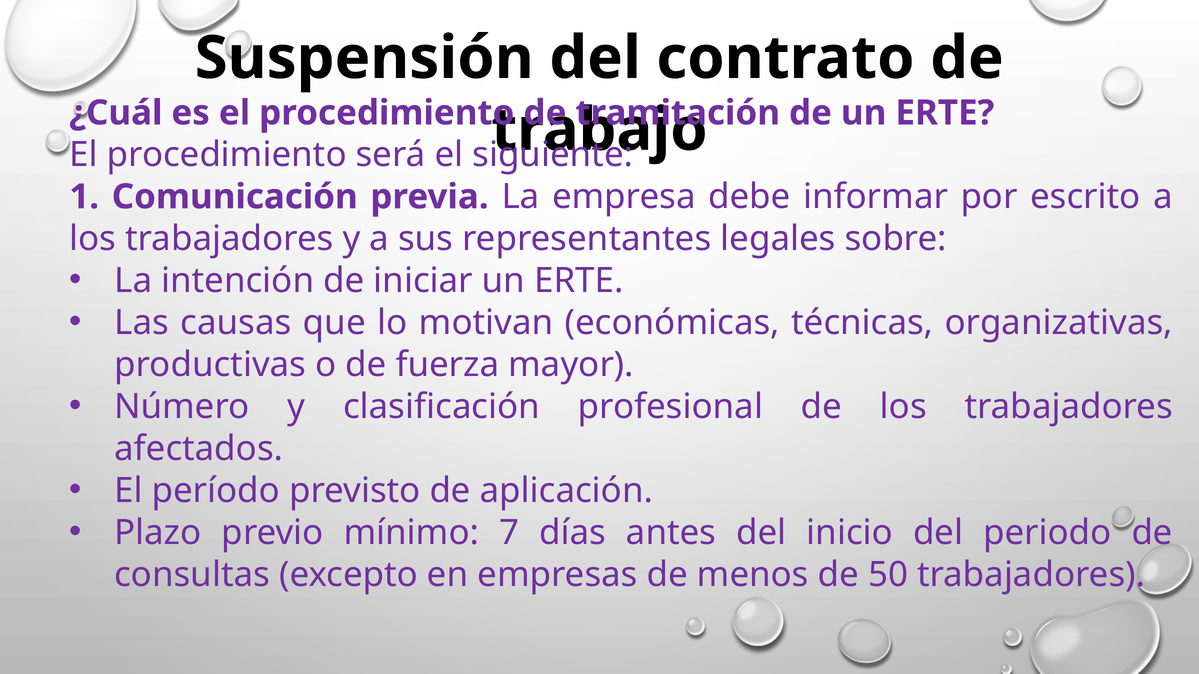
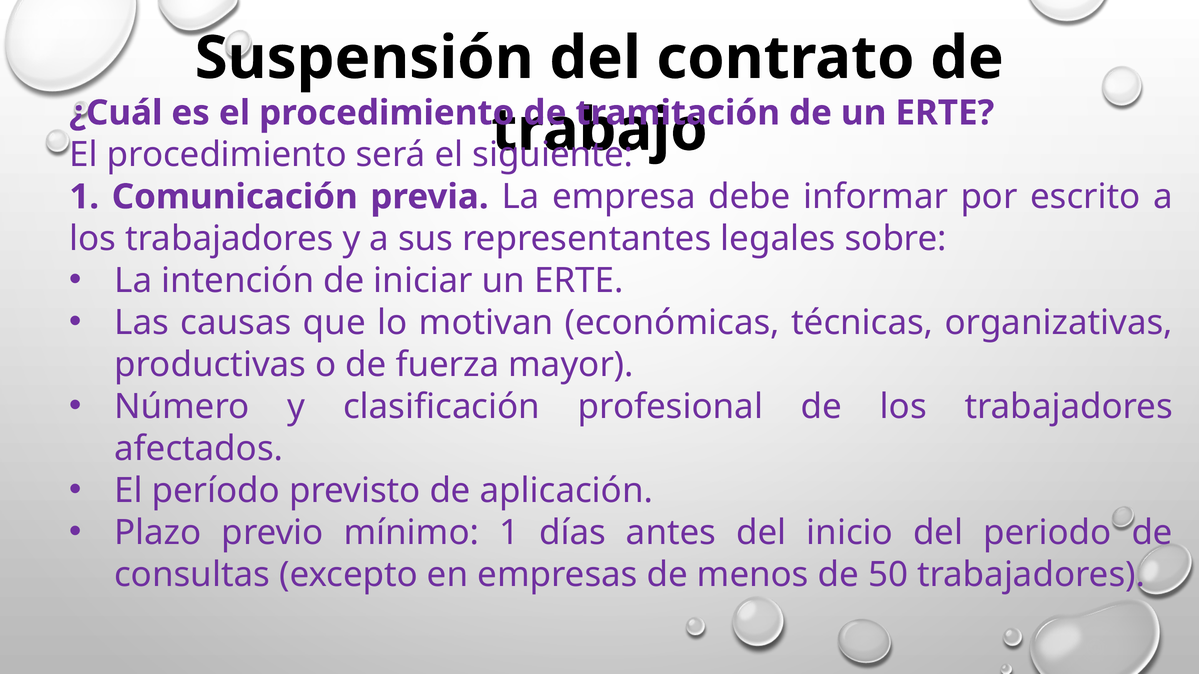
mínimo 7: 7 -> 1
